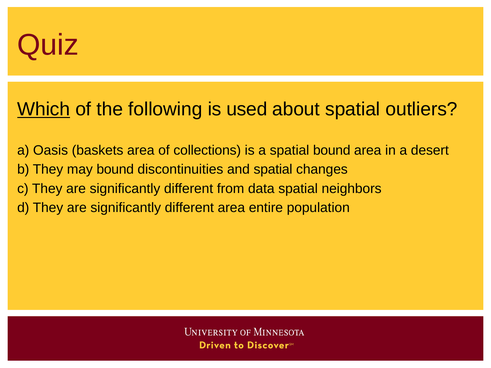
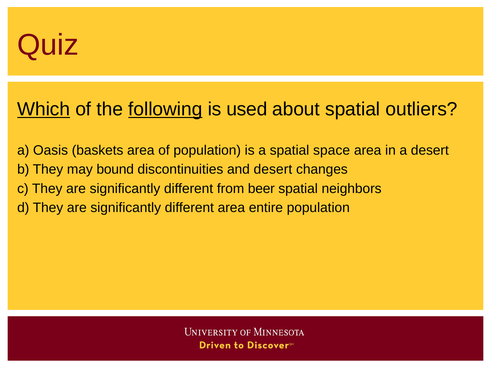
following underline: none -> present
of collections: collections -> population
spatial bound: bound -> space
and spatial: spatial -> desert
data: data -> beer
